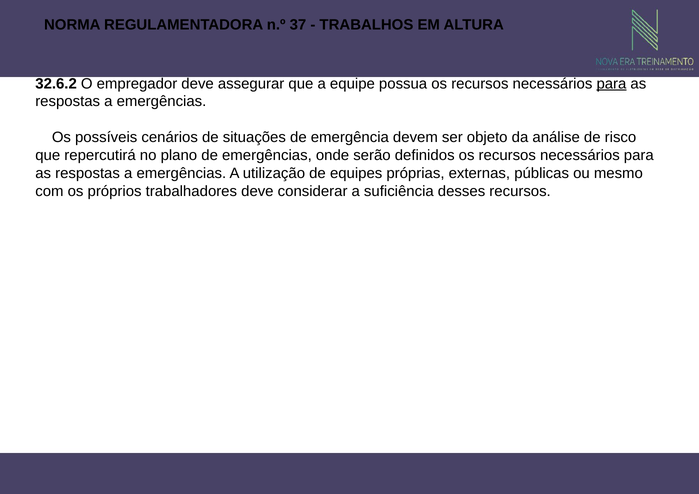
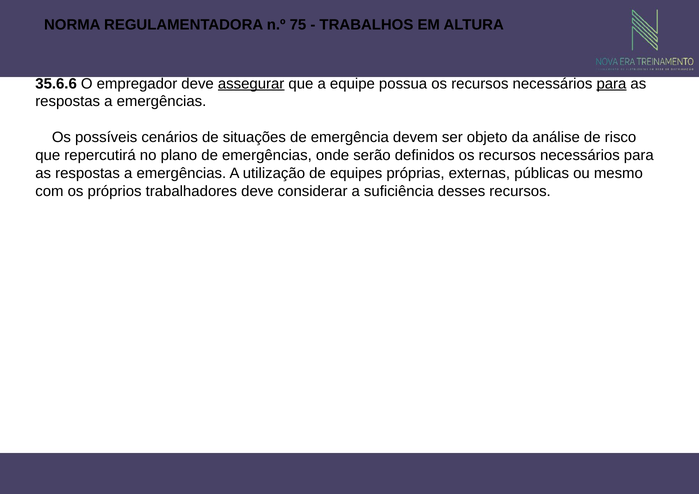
37: 37 -> 75
32.6.2: 32.6.2 -> 35.6.6
assegurar underline: none -> present
